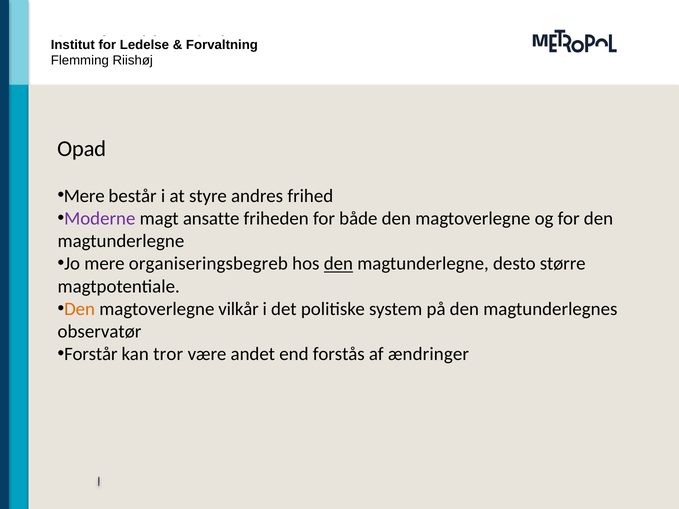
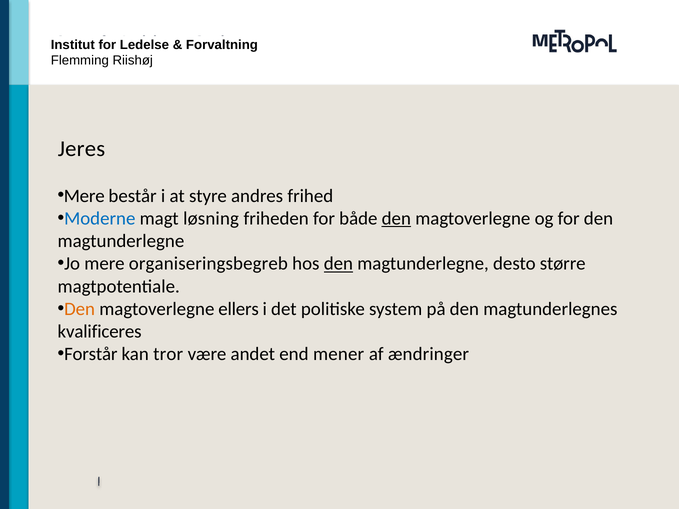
Opad: Opad -> Jeres
Moderne colour: purple -> blue
ansatte: ansatte -> løsning
den at (396, 219) underline: none -> present
vilkår: vilkår -> ellers
observatør: observatør -> kvalificeres
forstås: forstås -> mener
